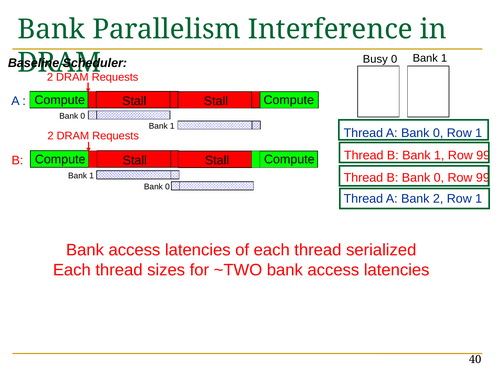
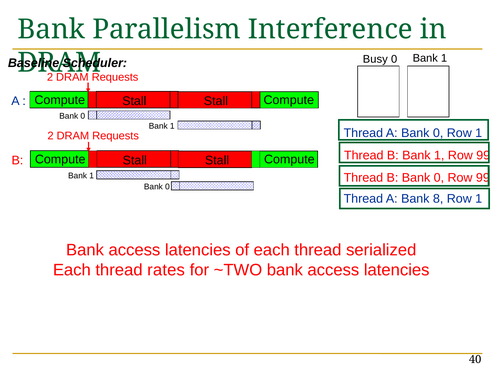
Bank 2: 2 -> 8
sizes: sizes -> rates
